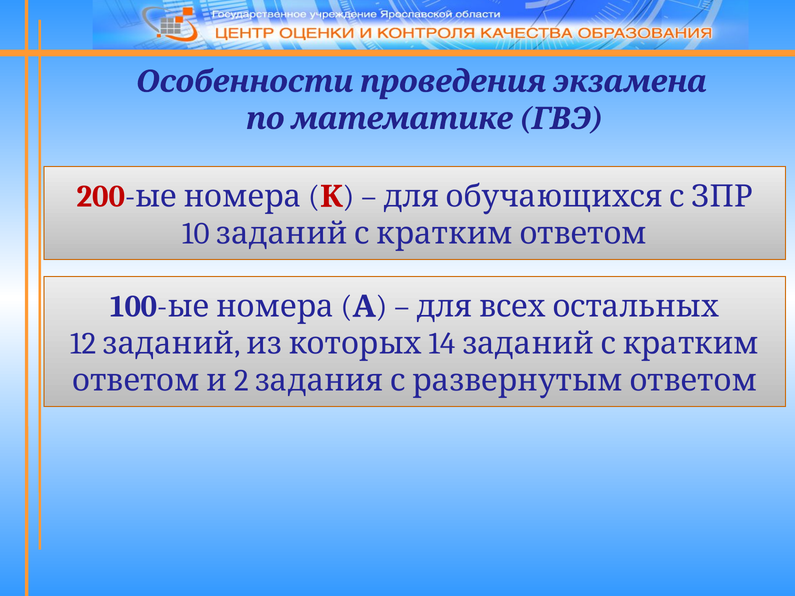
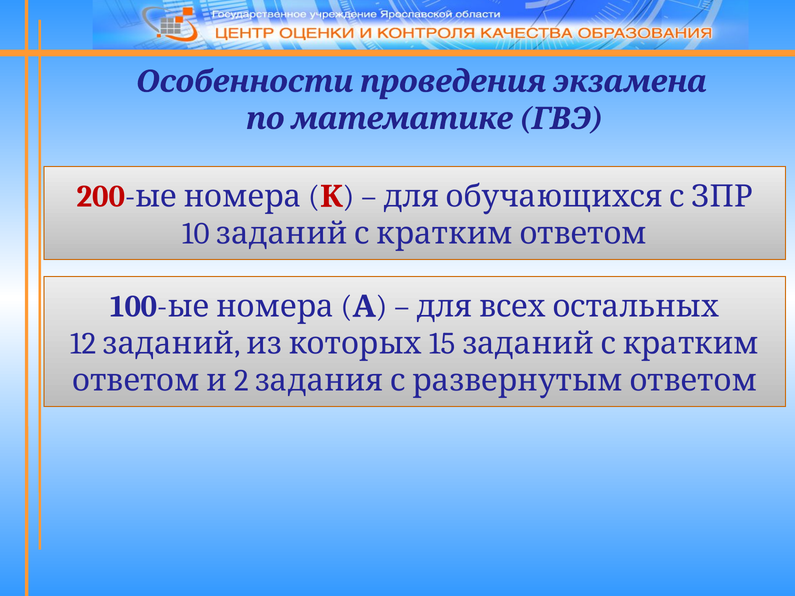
14: 14 -> 15
